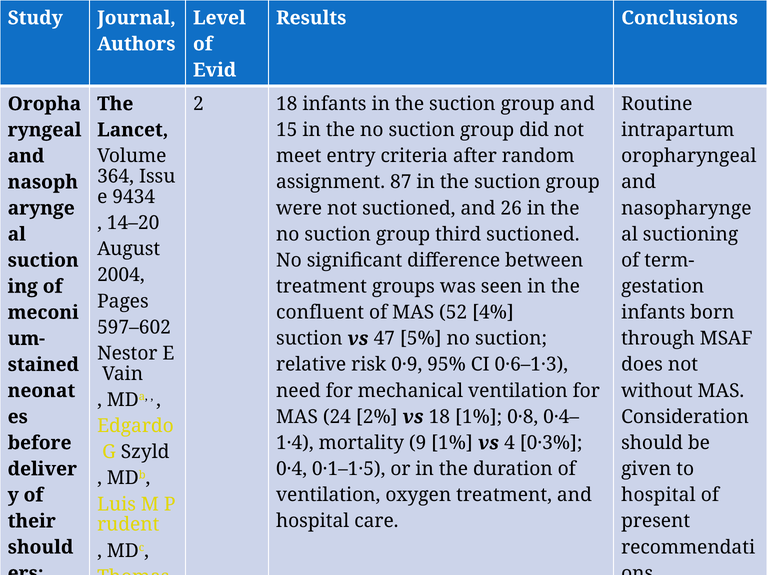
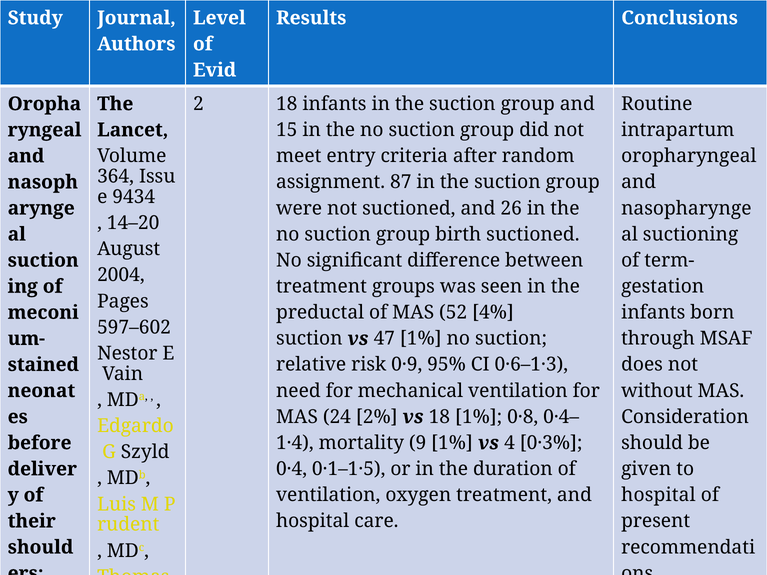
third: third -> birth
confluent: confluent -> preductal
47 5%: 5% -> 1%
